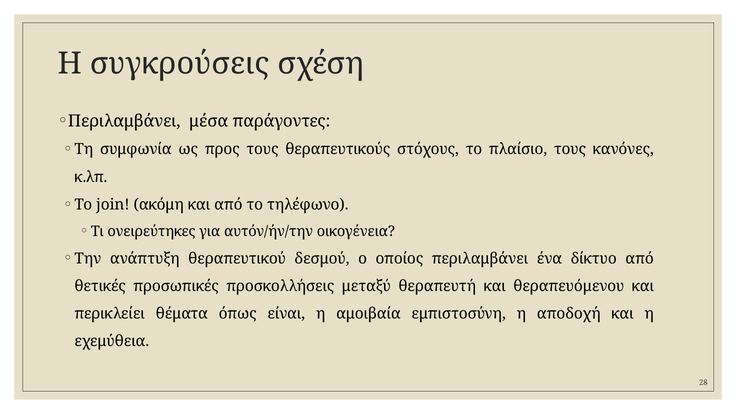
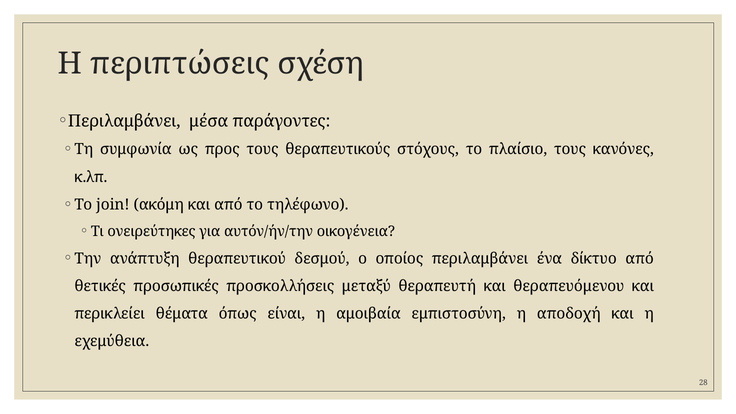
συγκρούσεις: συγκρούσεις -> περιπτώσεις
